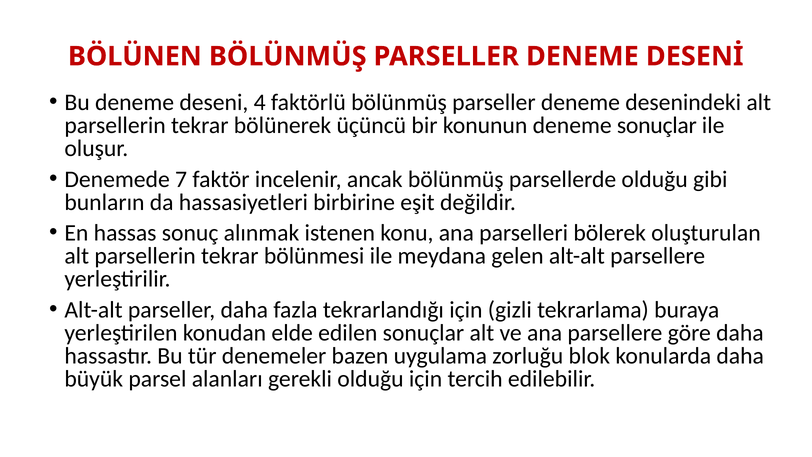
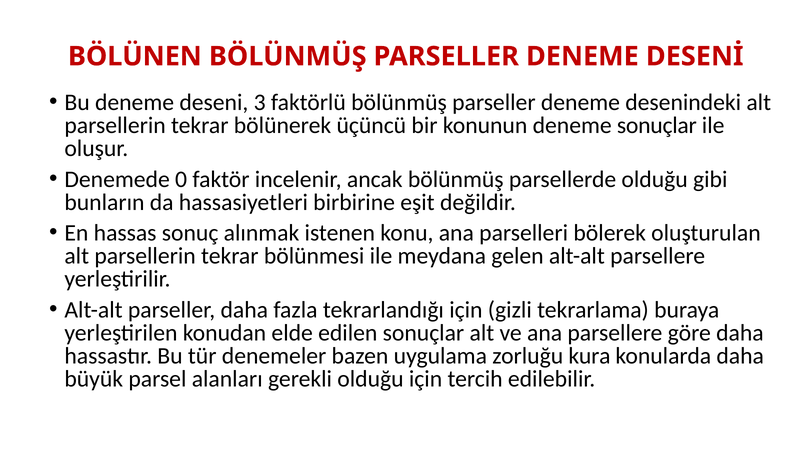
4: 4 -> 3
7: 7 -> 0
blok: blok -> kura
